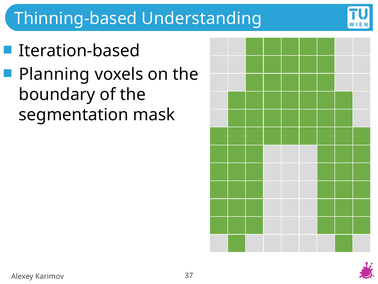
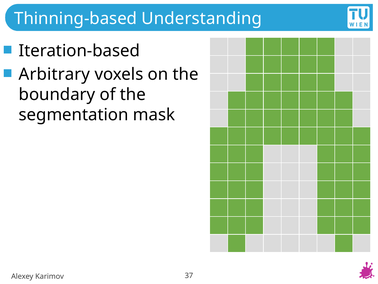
Planning: Planning -> Arbitrary
